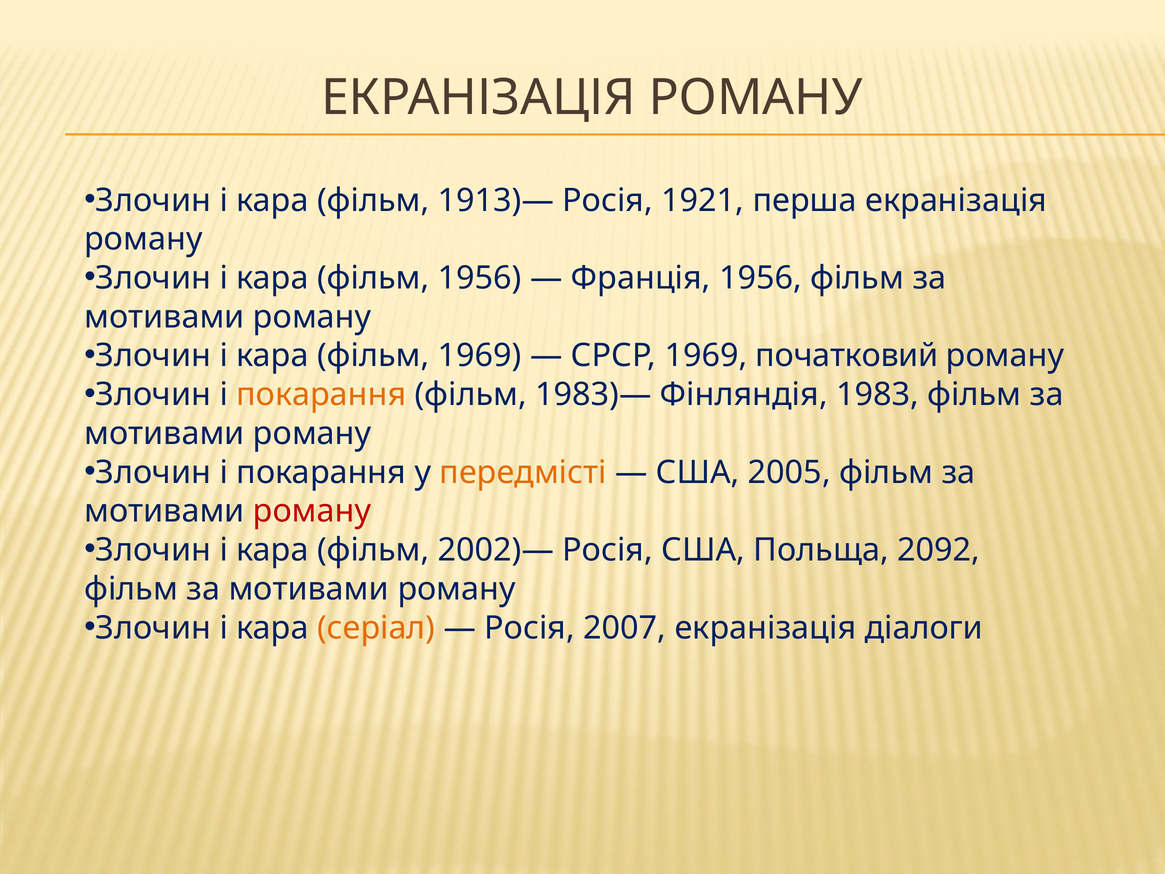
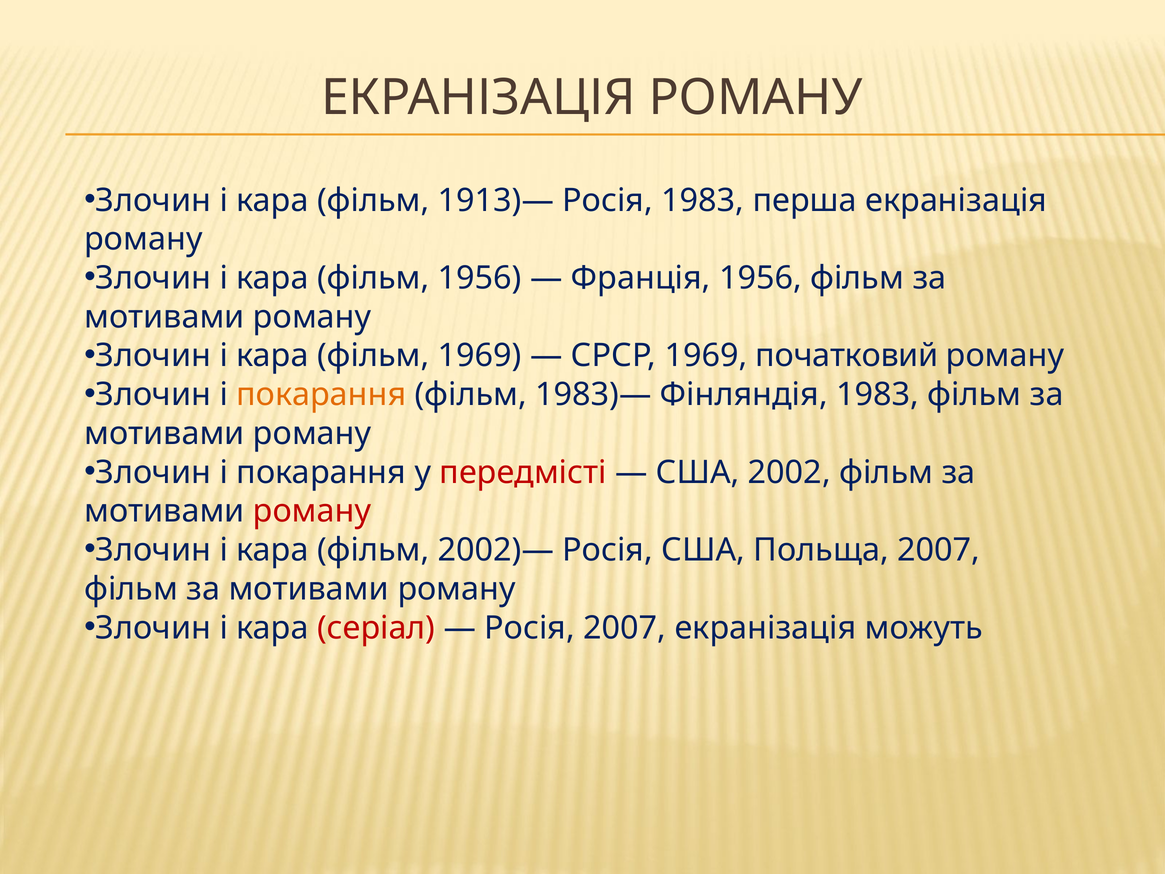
Росія 1921: 1921 -> 1983
передмісті colour: orange -> red
2005: 2005 -> 2002
Польща 2092: 2092 -> 2007
серіал colour: orange -> red
діалоги: діалоги -> можуть
